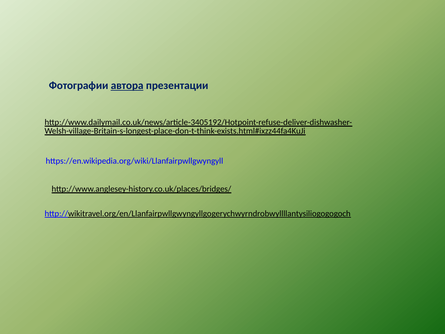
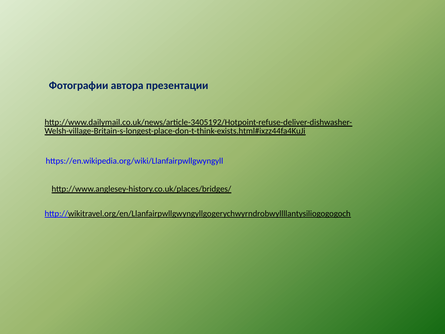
автора underline: present -> none
